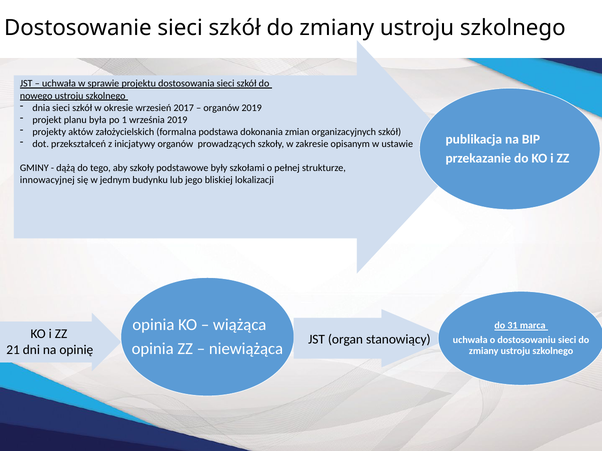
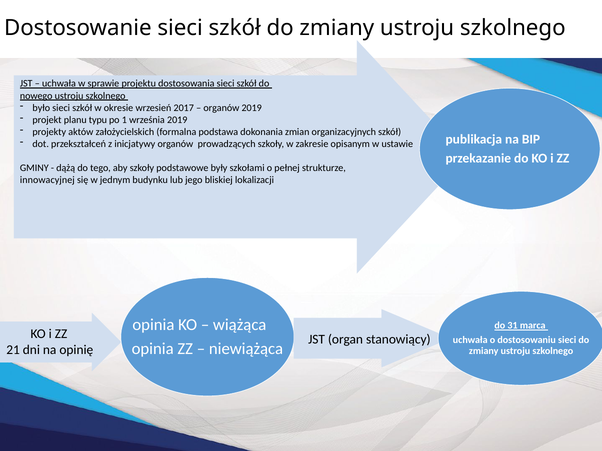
dnia: dnia -> było
była: była -> typu
